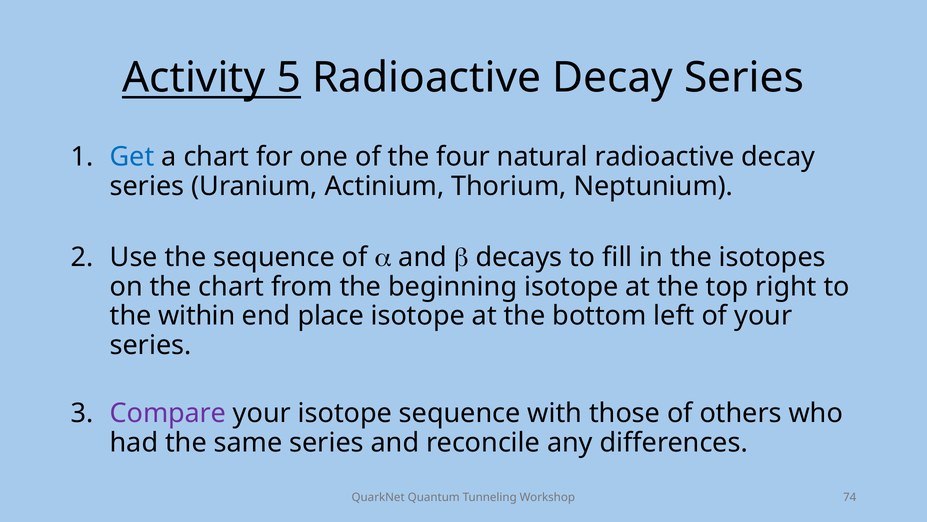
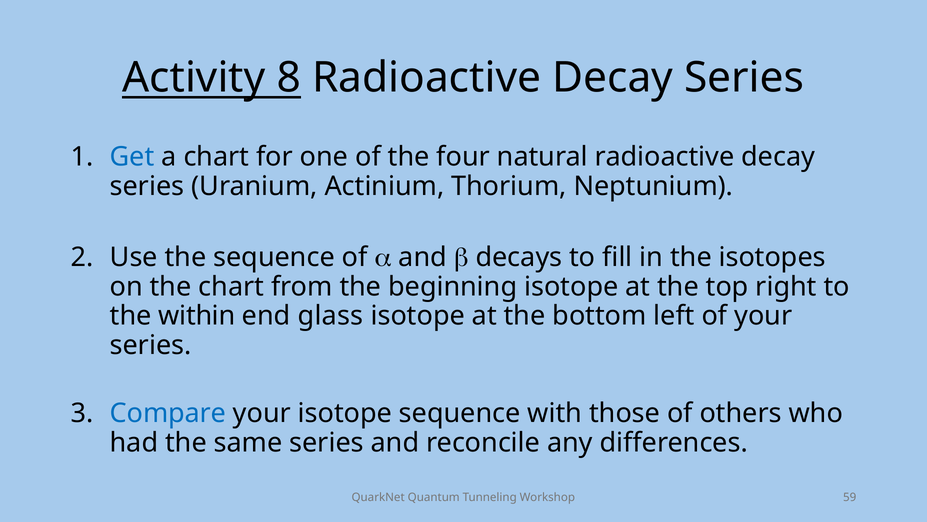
5: 5 -> 8
place: place -> glass
Compare colour: purple -> blue
74: 74 -> 59
